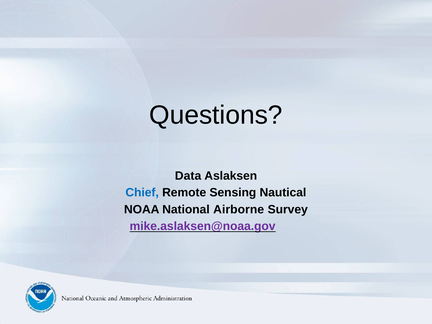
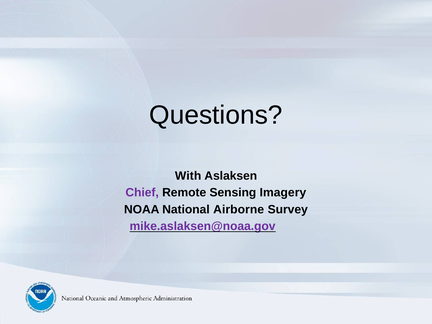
Data: Data -> With
Chief colour: blue -> purple
Nautical: Nautical -> Imagery
